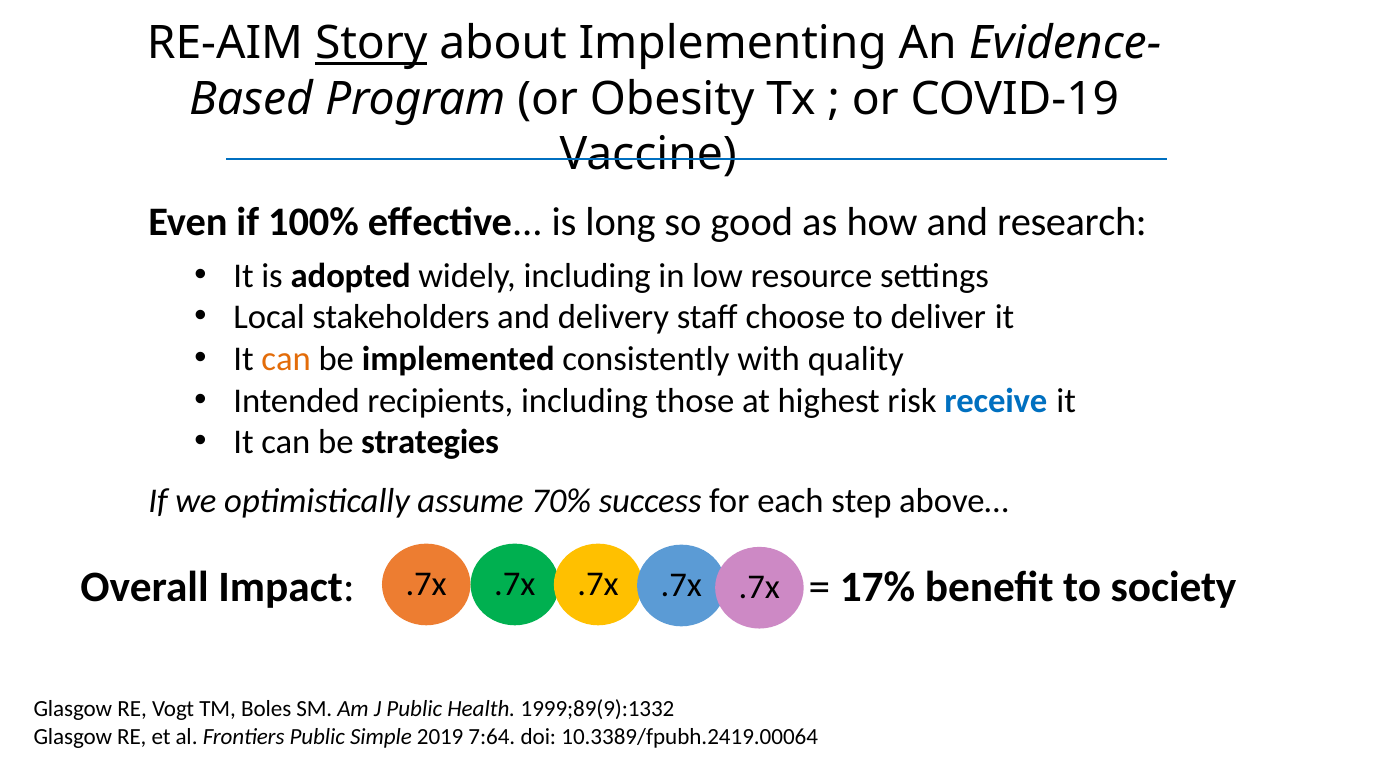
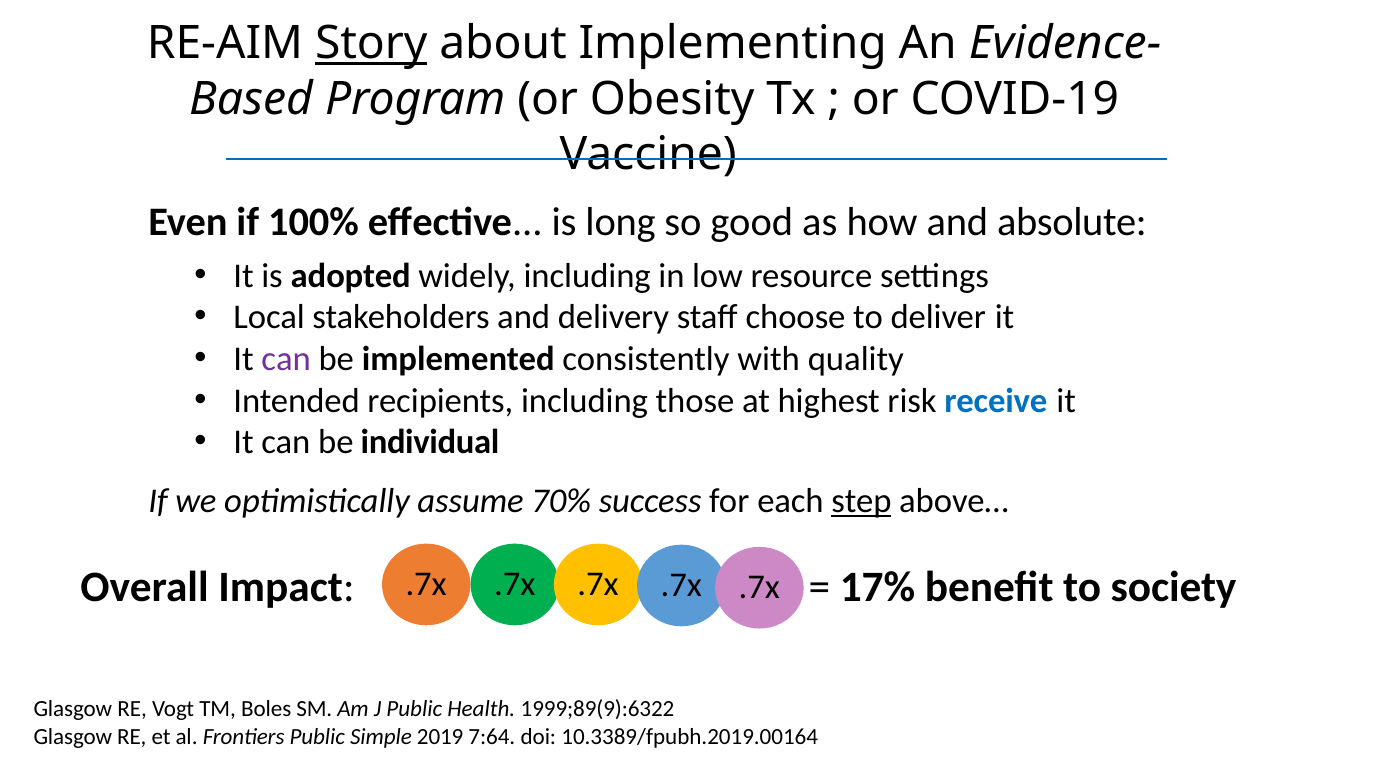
research: research -> absolute
can at (286, 359) colour: orange -> purple
strategies: strategies -> individual
step underline: none -> present
1999;89(9):1332: 1999;89(9):1332 -> 1999;89(9):6322
10.3389/fpubh.2419.00064: 10.3389/fpubh.2419.00064 -> 10.3389/fpubh.2019.00164
